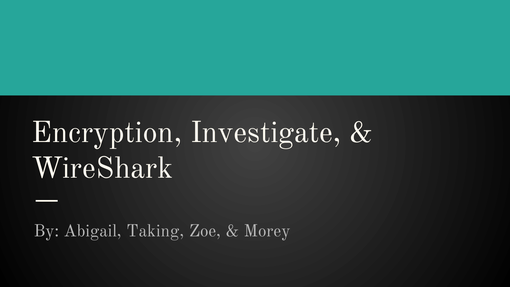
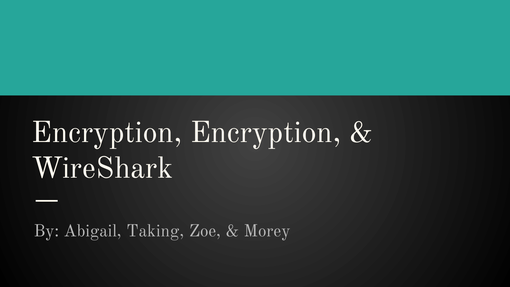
Encryption Investigate: Investigate -> Encryption
